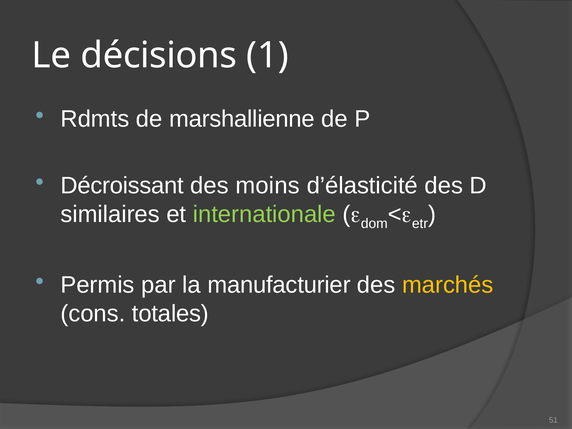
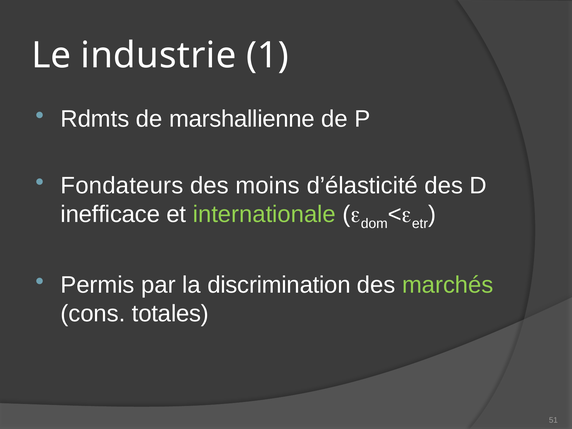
décisions: décisions -> industrie
Décroissant: Décroissant -> Fondateurs
similaires: similaires -> inefficace
manufacturier: manufacturier -> discrimination
marchés colour: yellow -> light green
